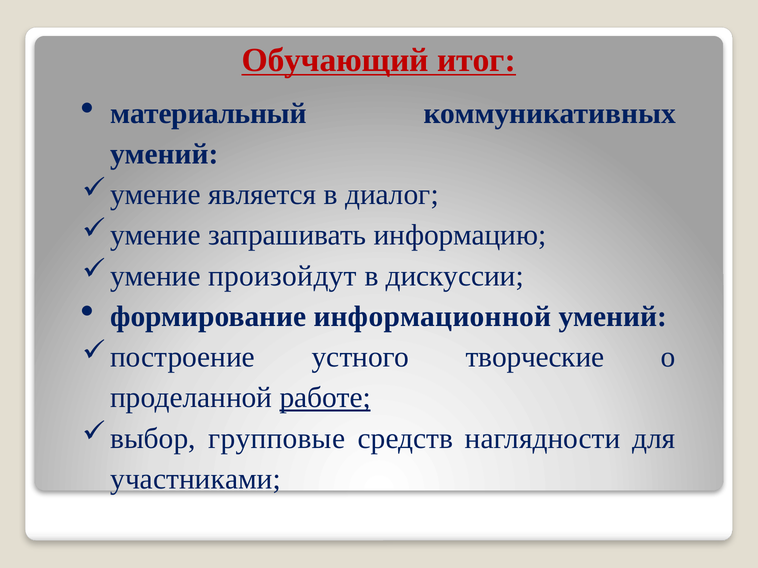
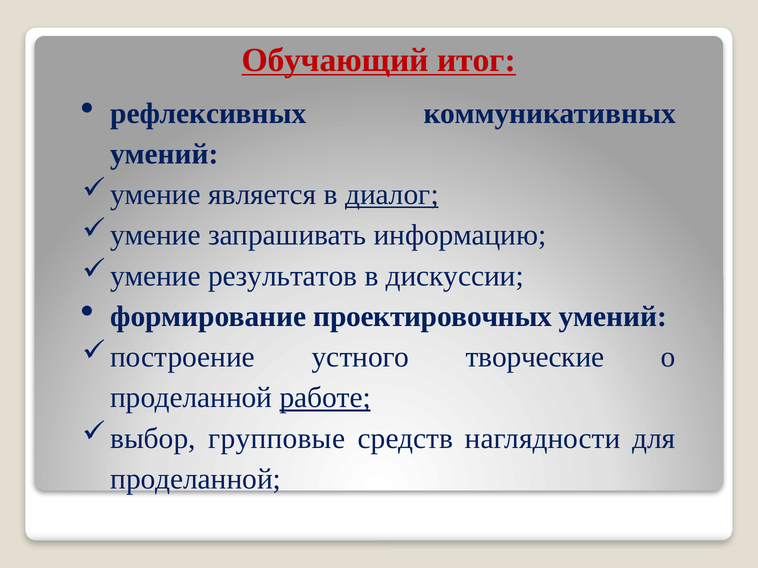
материальный: материальный -> рефлексивных
диалог underline: none -> present
произойдут: произойдут -> результатов
информационной: информационной -> проектировочных
участниками at (196, 479): участниками -> проделанной
